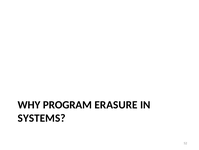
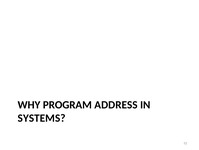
ERASURE: ERASURE -> ADDRESS
